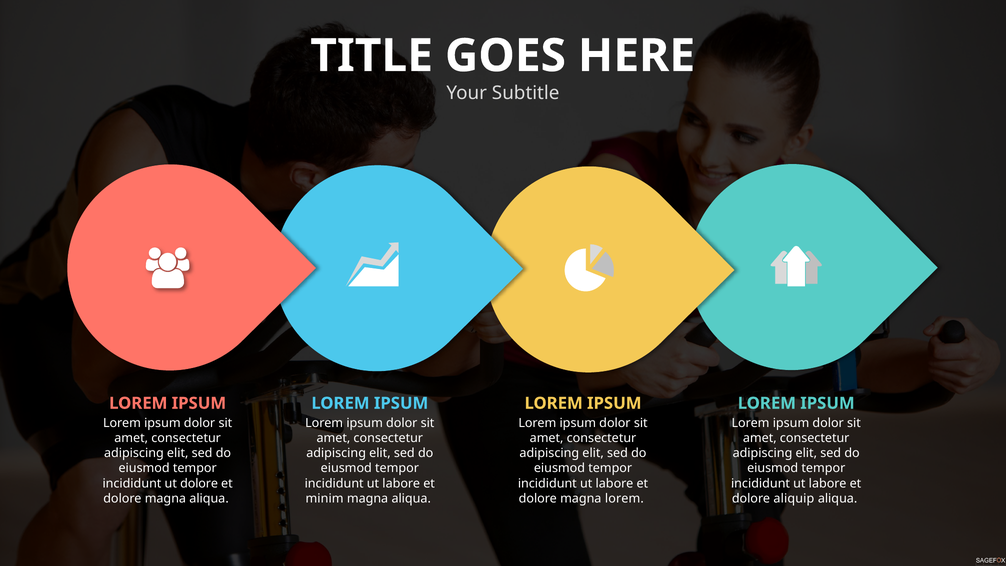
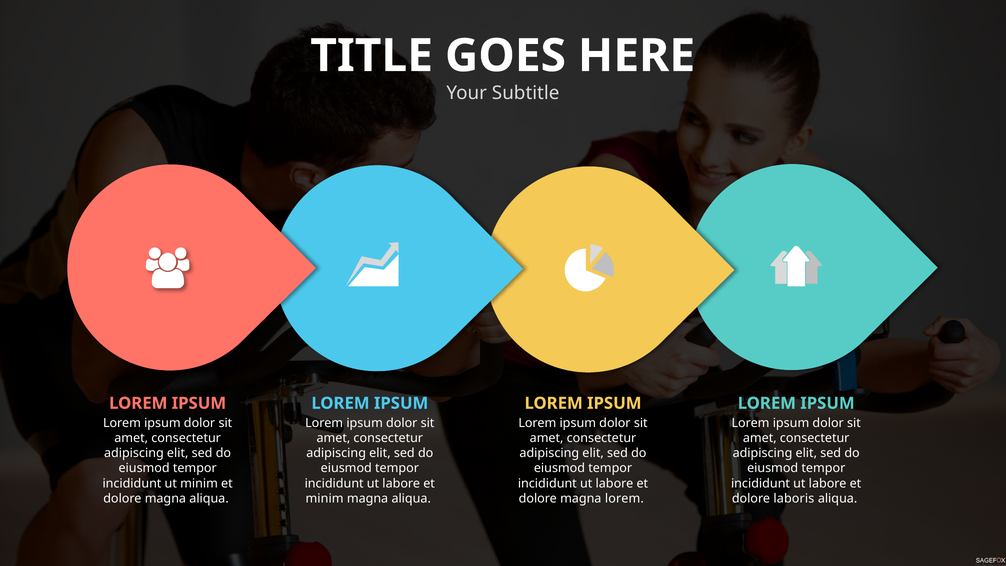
ut dolore: dolore -> minim
aliquip: aliquip -> laboris
